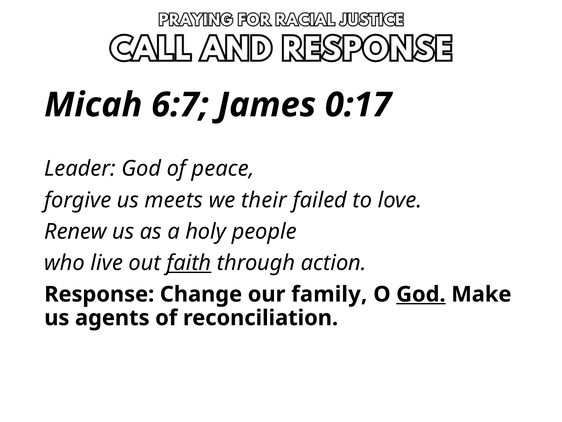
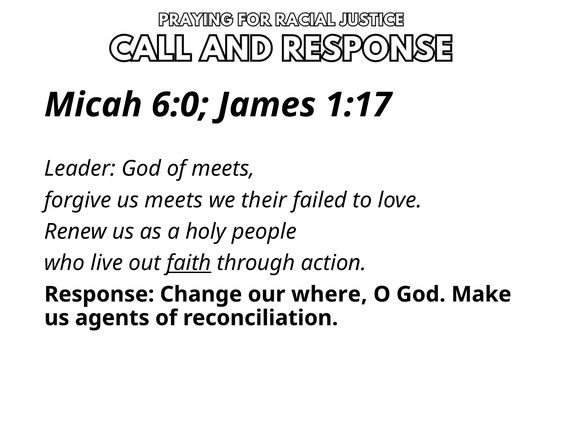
6:7: 6:7 -> 6:0
0:17: 0:17 -> 1:17
of peace: peace -> meets
family: family -> where
God at (421, 294) underline: present -> none
